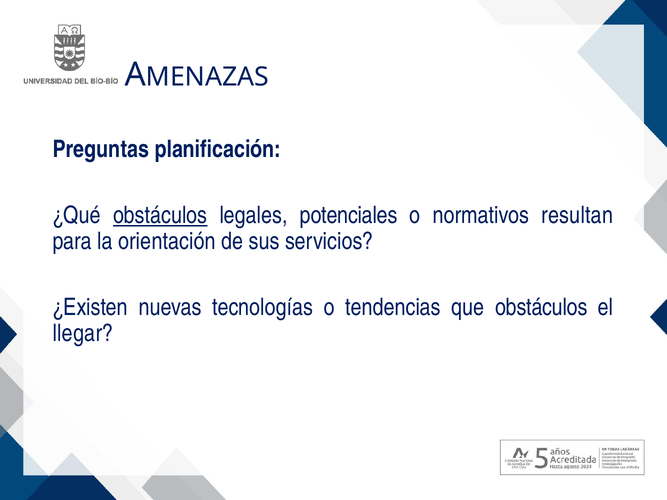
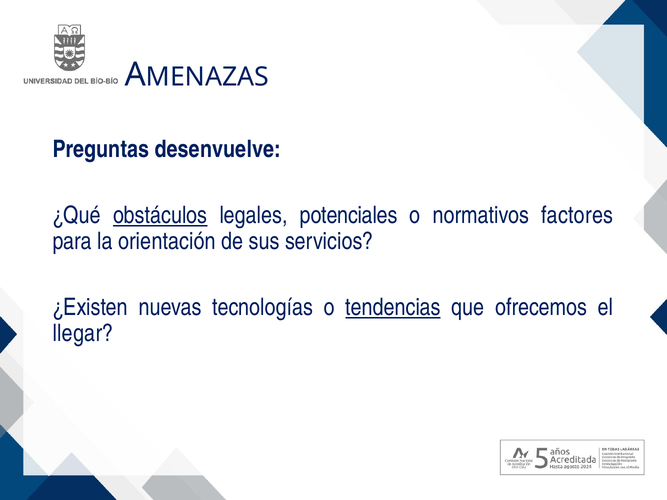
planificación: planificación -> desenvuelve
resultan: resultan -> factores
tendencias underline: none -> present
que obstáculos: obstáculos -> ofrecemos
